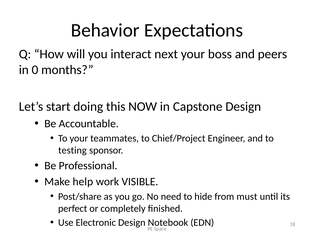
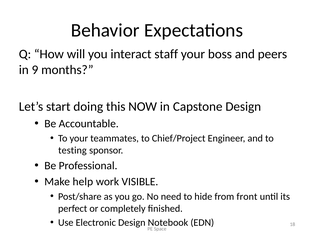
next: next -> staff
0: 0 -> 9
must: must -> front
